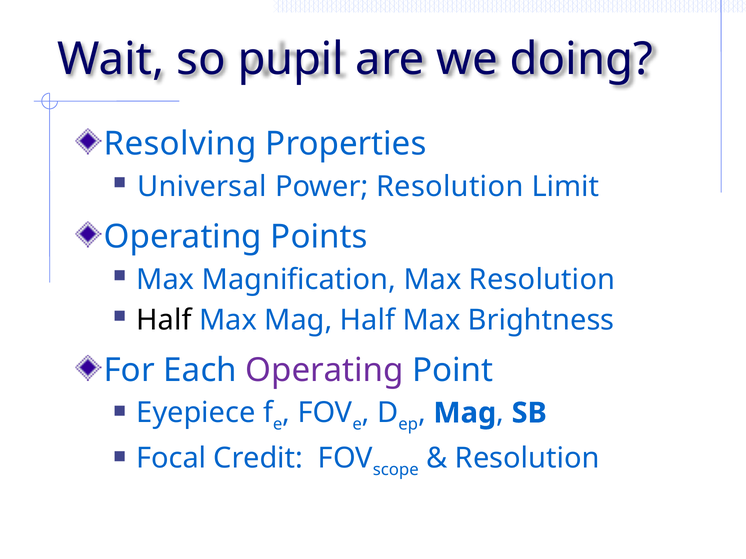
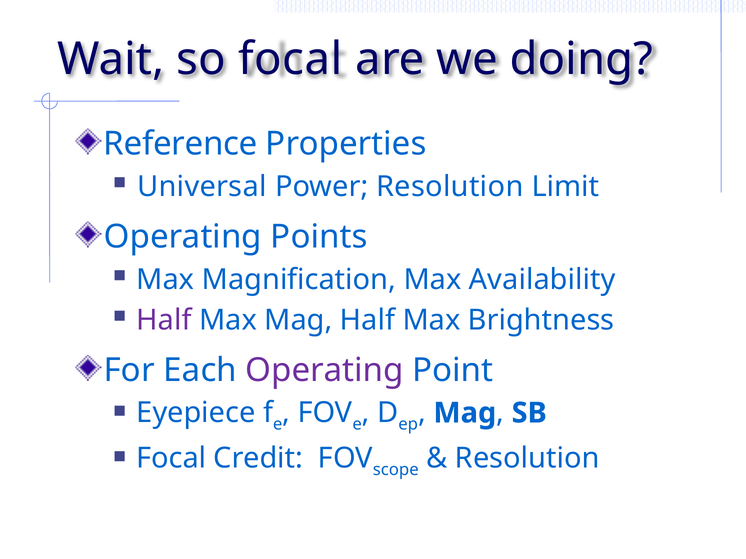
so pupil: pupil -> focal
Resolving: Resolving -> Reference
Max Resolution: Resolution -> Availability
Half at (164, 320) colour: black -> purple
